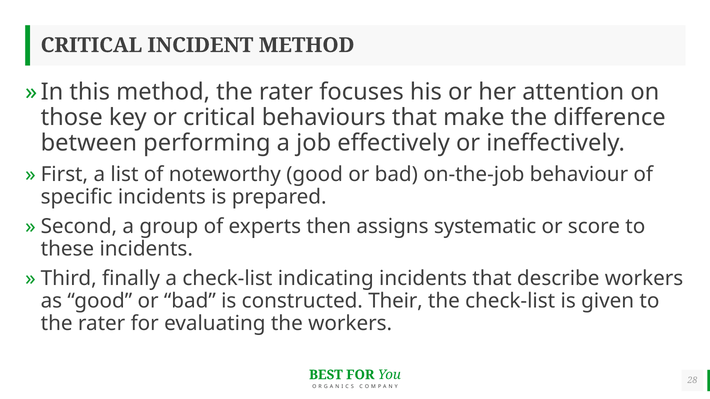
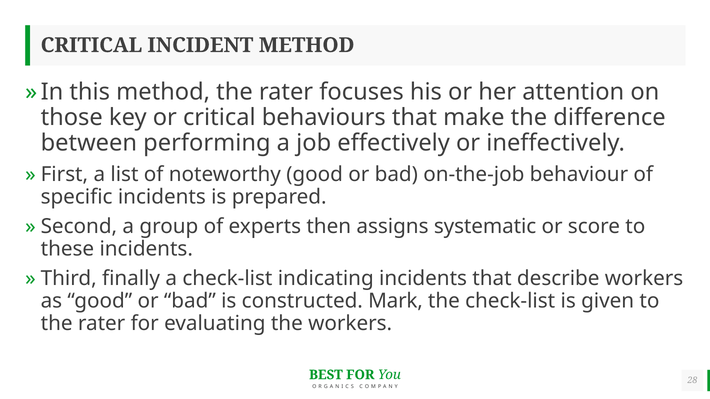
Their: Their -> Mark
